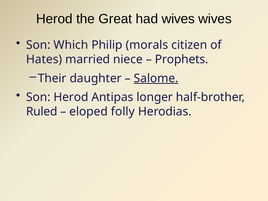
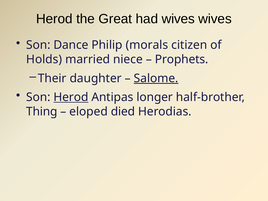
Which: Which -> Dance
Hates: Hates -> Holds
Herod at (71, 97) underline: none -> present
Ruled: Ruled -> Thing
folly: folly -> died
